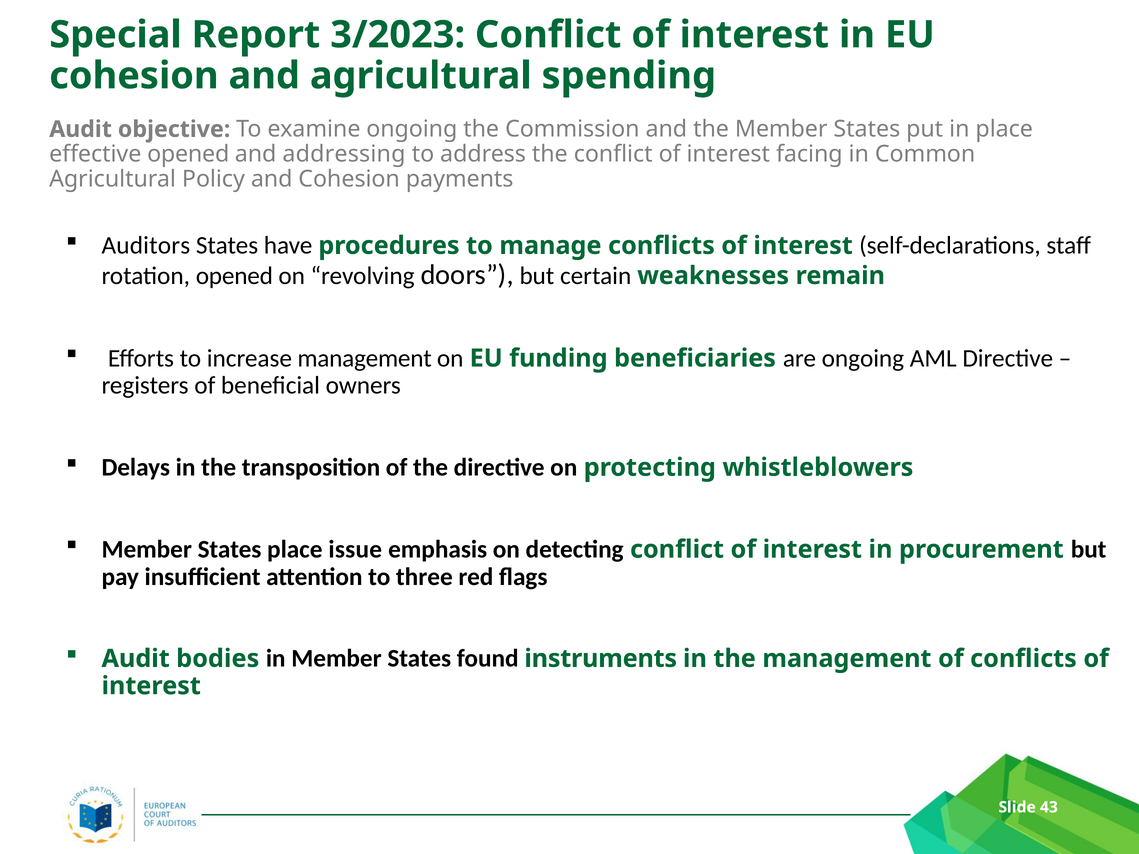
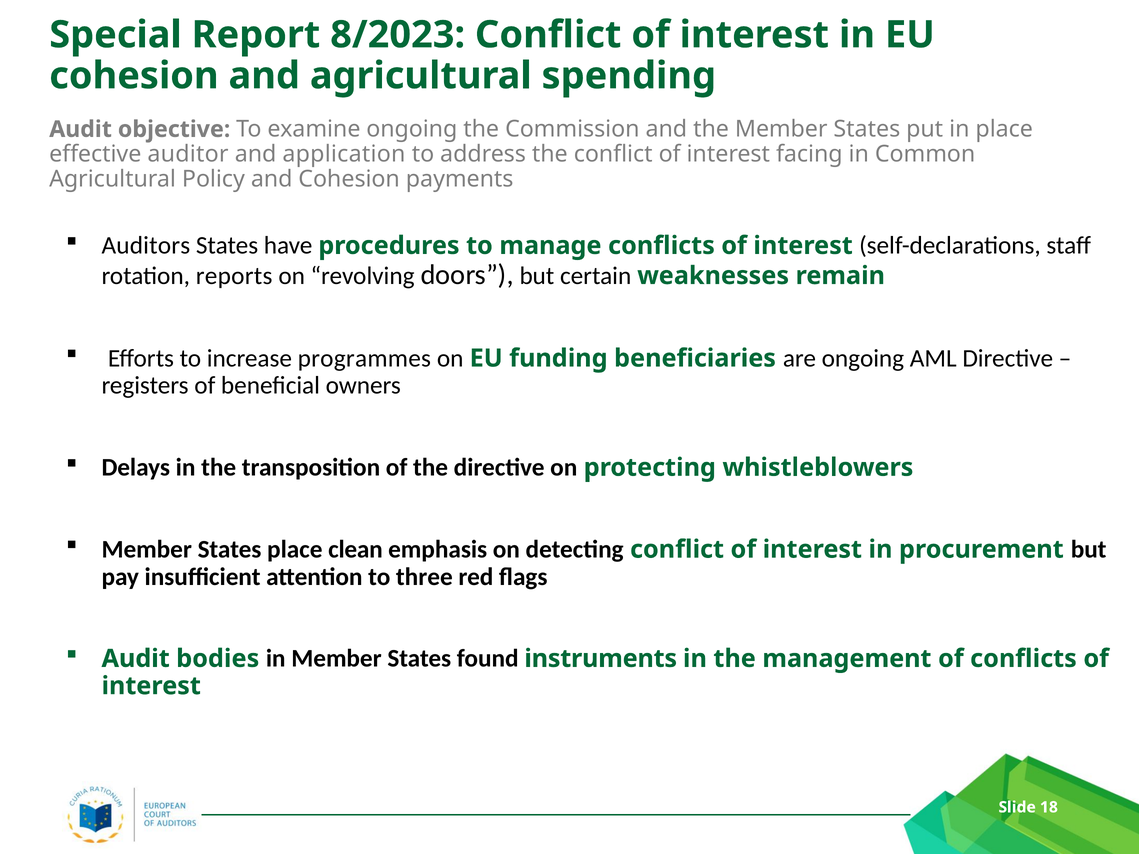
3/2023: 3/2023 -> 8/2023
effective opened: opened -> auditor
addressing: addressing -> application
rotation opened: opened -> reports
increase management: management -> programmes
issue: issue -> clean
43: 43 -> 18
